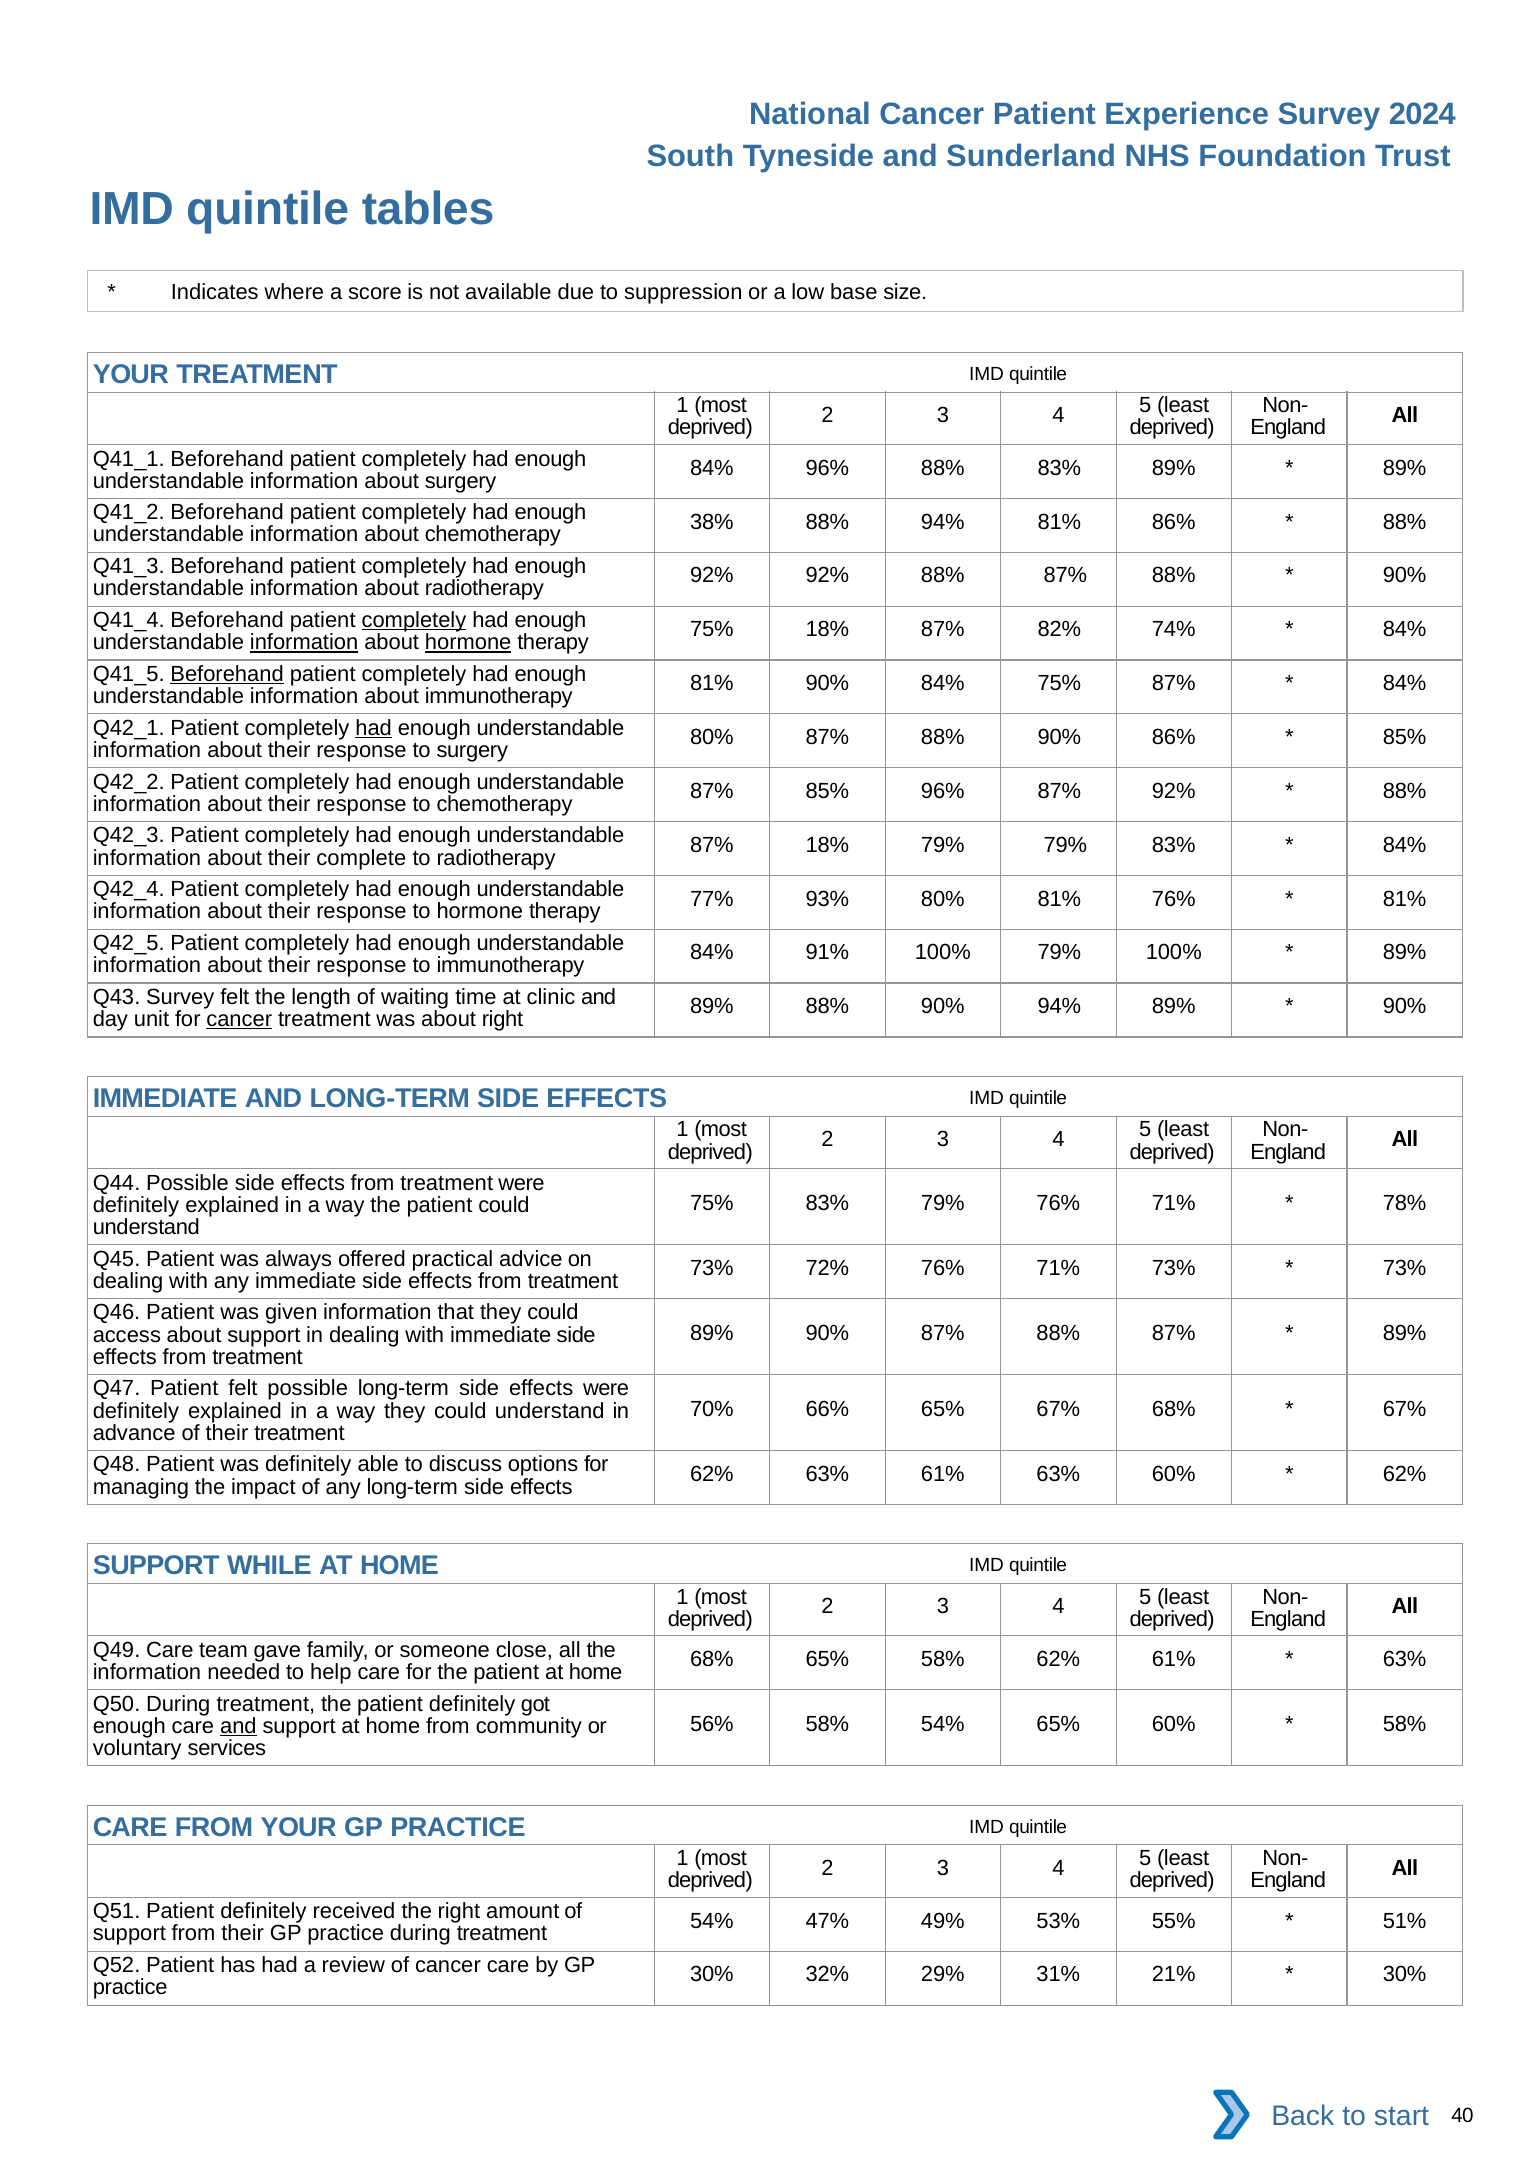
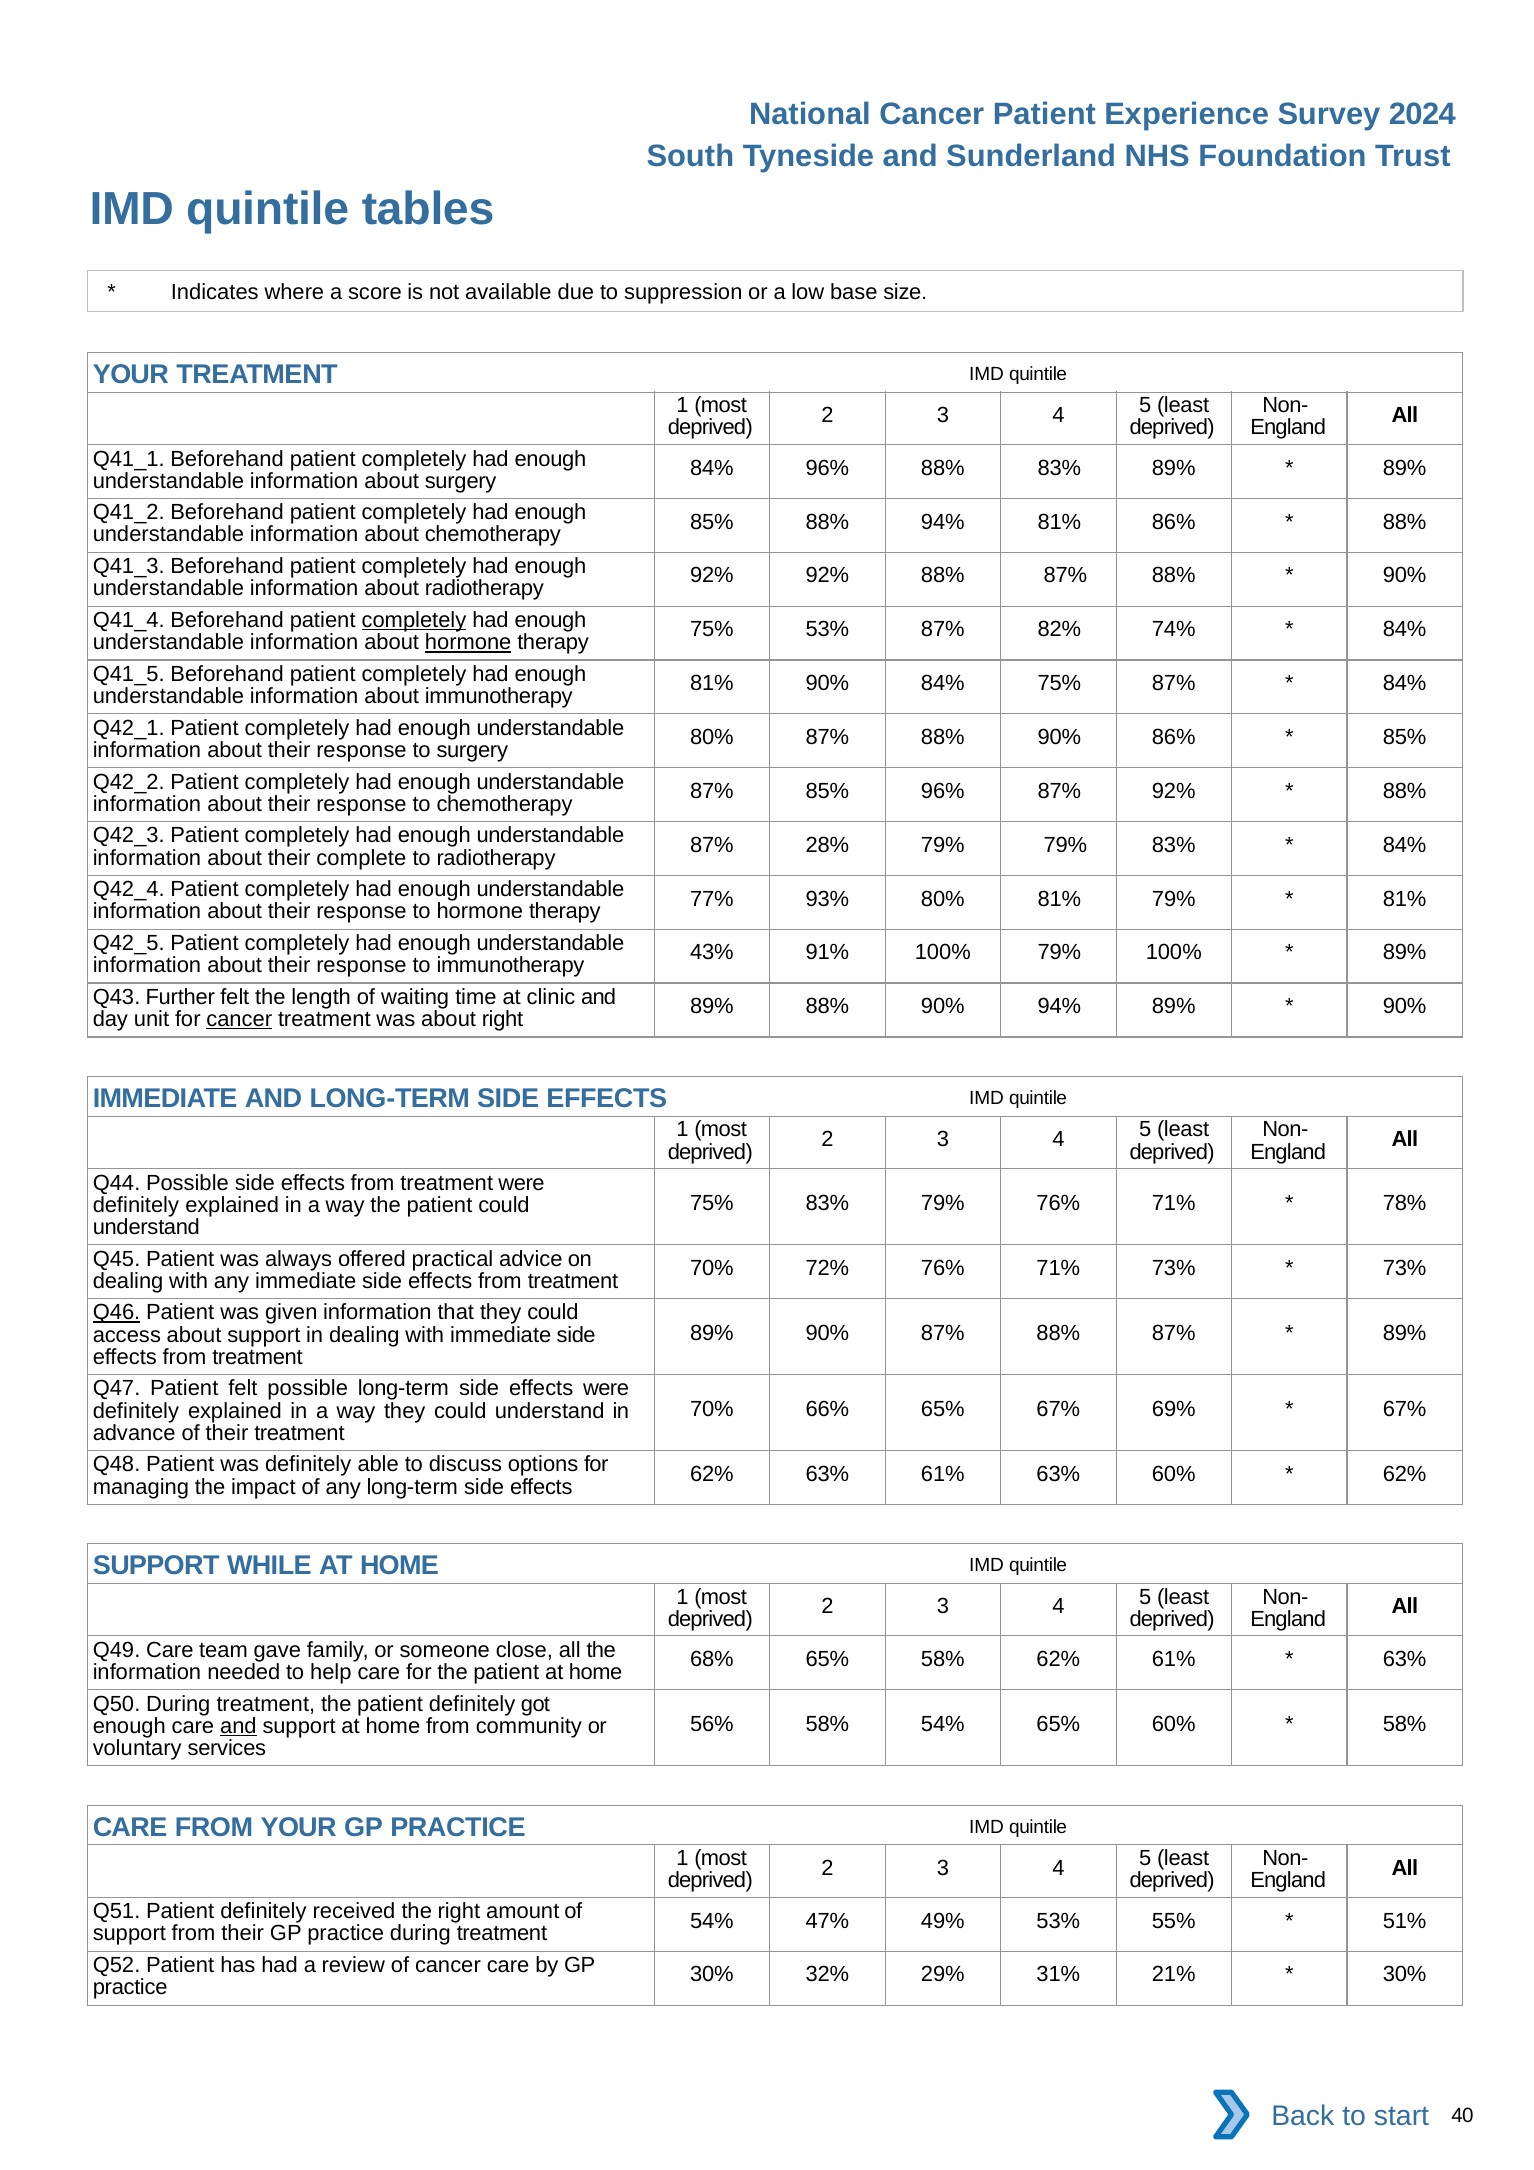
38% at (712, 522): 38% -> 85%
75% 18%: 18% -> 53%
information at (304, 643) underline: present -> none
Beforehand at (227, 674) underline: present -> none
had at (374, 728) underline: present -> none
87% 18%: 18% -> 28%
81% 76%: 76% -> 79%
84% at (712, 953): 84% -> 43%
Q43 Survey: Survey -> Further
73% at (712, 1269): 73% -> 70%
Q46 underline: none -> present
67% 68%: 68% -> 69%
